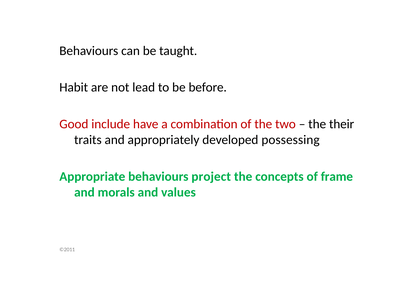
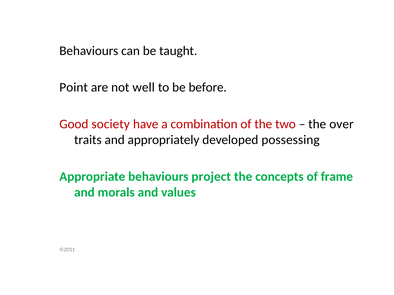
Habit: Habit -> Point
lead: lead -> well
include: include -> society
their: their -> over
